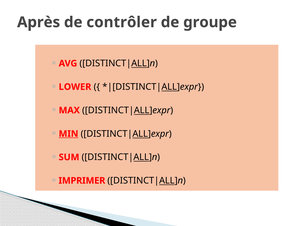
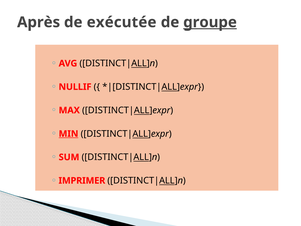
contrôler: contrôler -> exécutée
groupe underline: none -> present
LOWER: LOWER -> NULLIF
